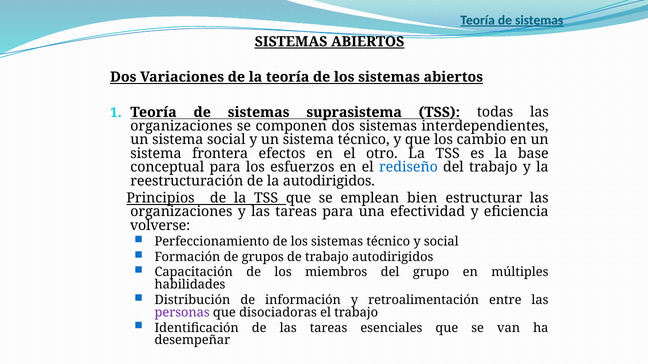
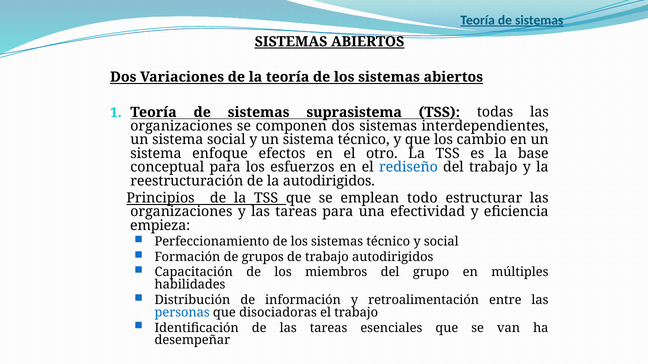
frontera: frontera -> enfoque
bien: bien -> todo
volverse: volverse -> empieza
personas colour: purple -> blue
